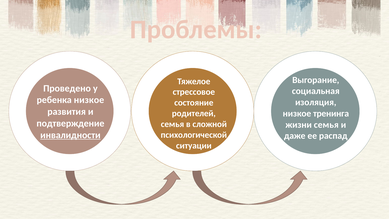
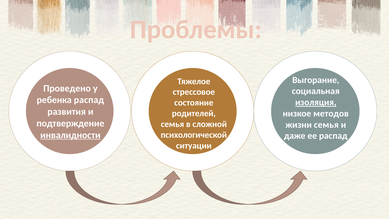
ребенка низкое: низкое -> распад
изоляция underline: none -> present
тренинга: тренинга -> методов
